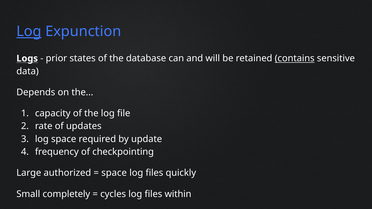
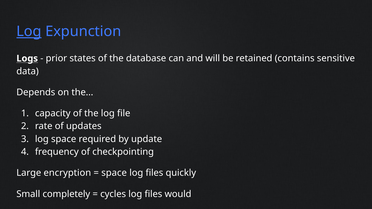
contains underline: present -> none
authorized: authorized -> encryption
within: within -> would
